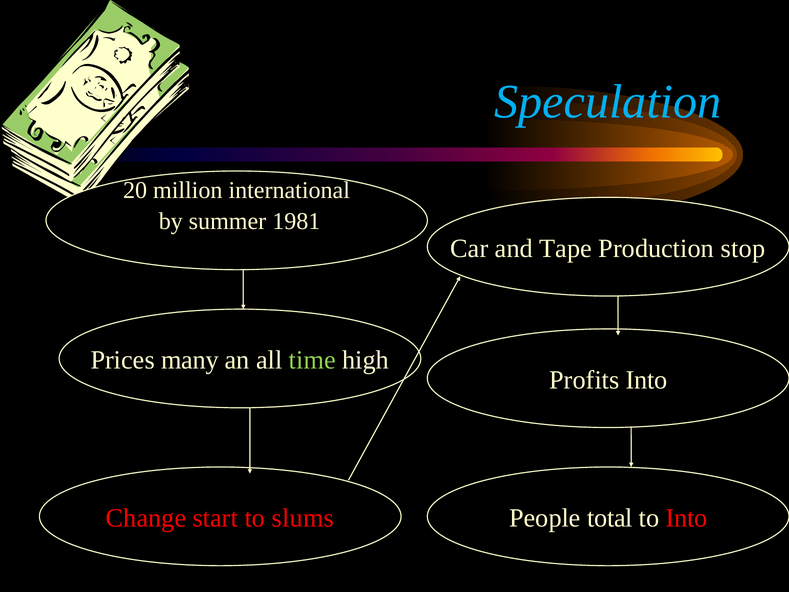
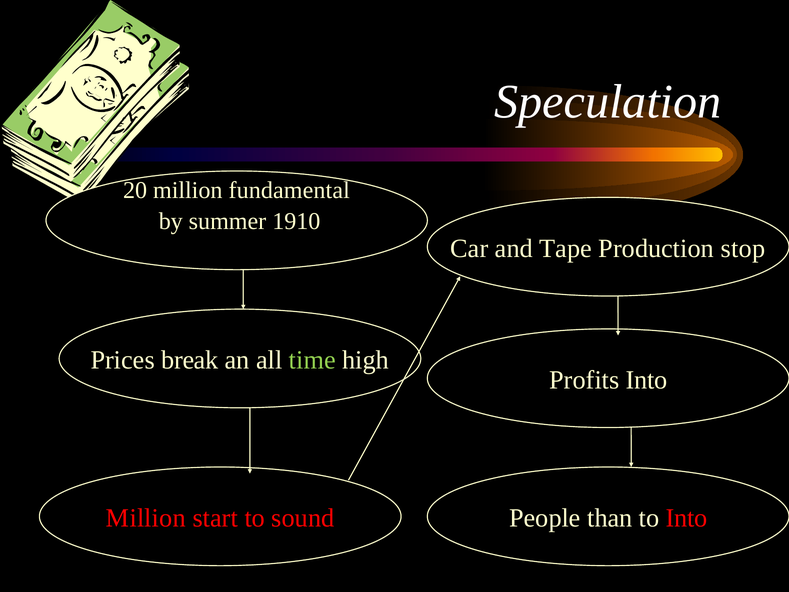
Speculation colour: light blue -> white
international: international -> fundamental
1981: 1981 -> 1910
many: many -> break
Change at (146, 518): Change -> Million
slums: slums -> sound
total: total -> than
